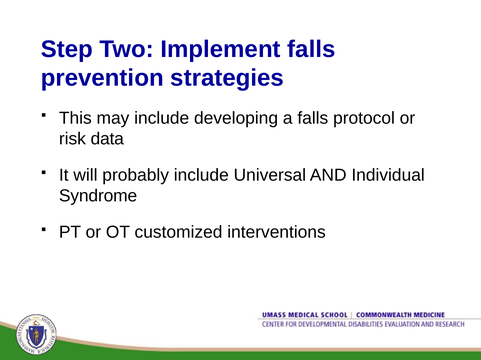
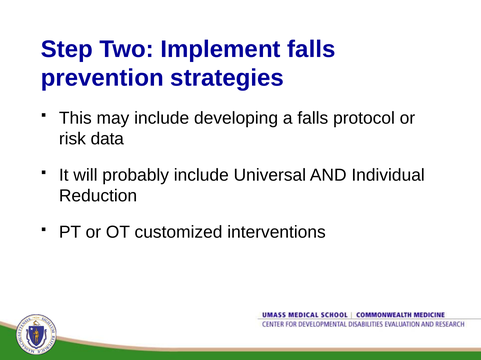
Syndrome: Syndrome -> Reduction
